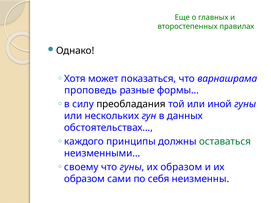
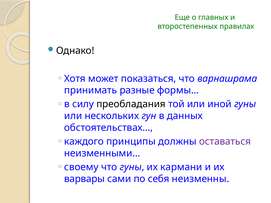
проповедь: проповедь -> принимать
оставаться colour: green -> purple
гуны их образом: образом -> кармани
образом at (84, 179): образом -> варвары
